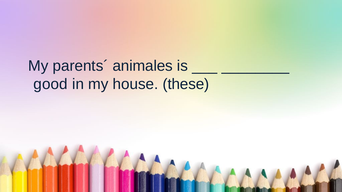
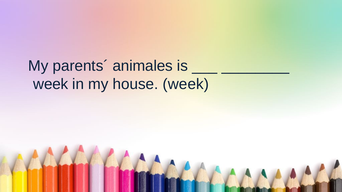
good at (51, 84): good -> week
house these: these -> week
